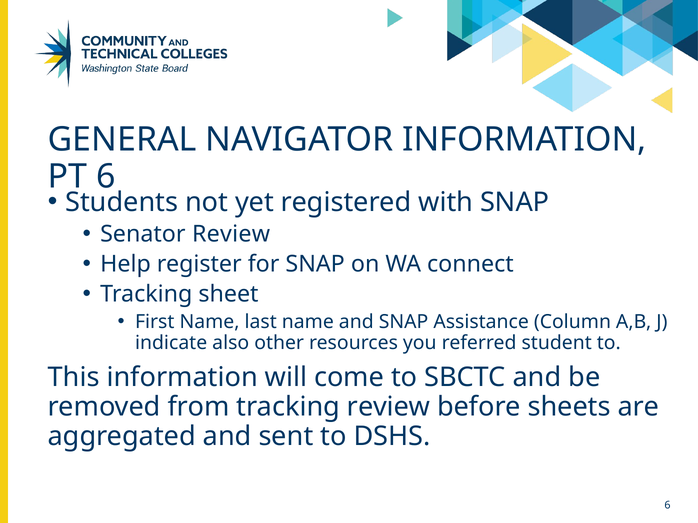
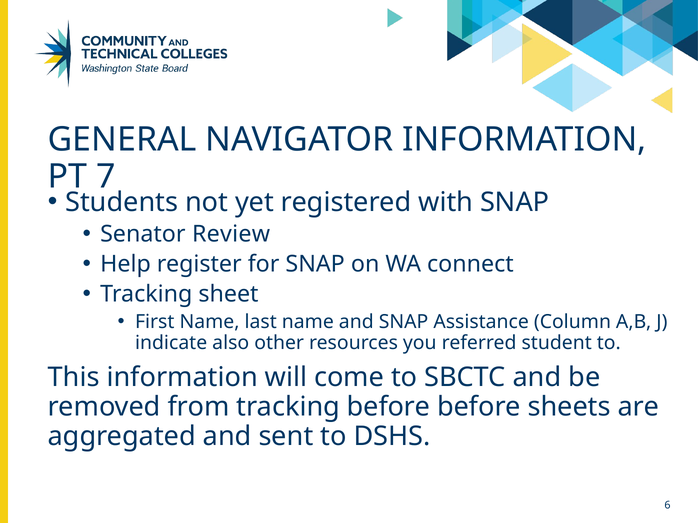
6 at (106, 177): 6 -> 7
tracking review: review -> before
